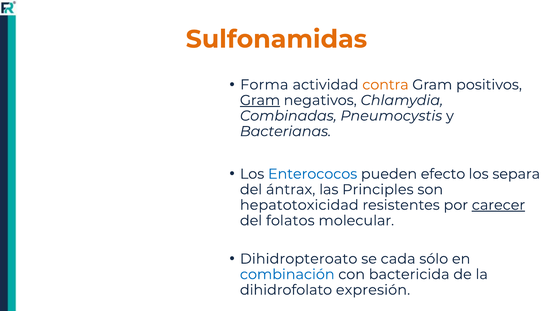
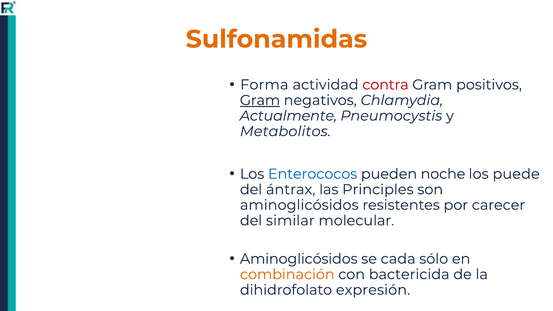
contra colour: orange -> red
Combinadas: Combinadas -> Actualmente
Bacterianas: Bacterianas -> Metabolitos
efecto: efecto -> noche
separa: separa -> puede
hepatotoxicidad at (299, 205): hepatotoxicidad -> aminoglicósidos
carecer underline: present -> none
folatos: folatos -> similar
Dihidropteroato at (299, 259): Dihidropteroato -> Aminoglicósidos
combinación colour: blue -> orange
